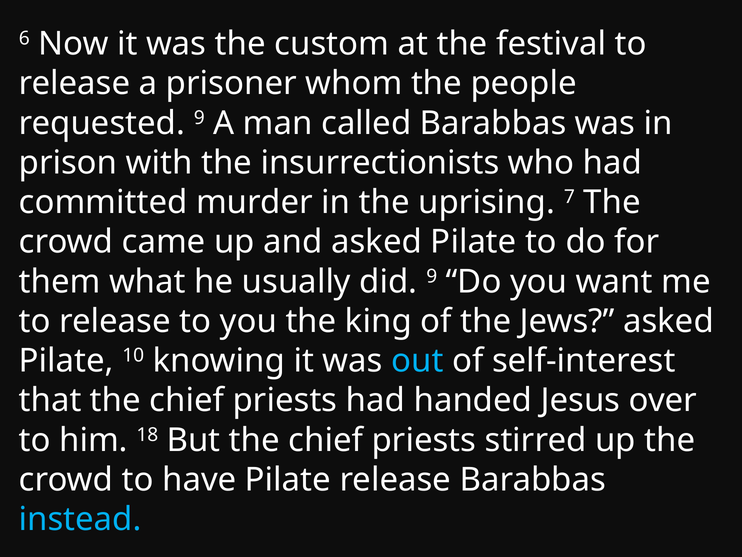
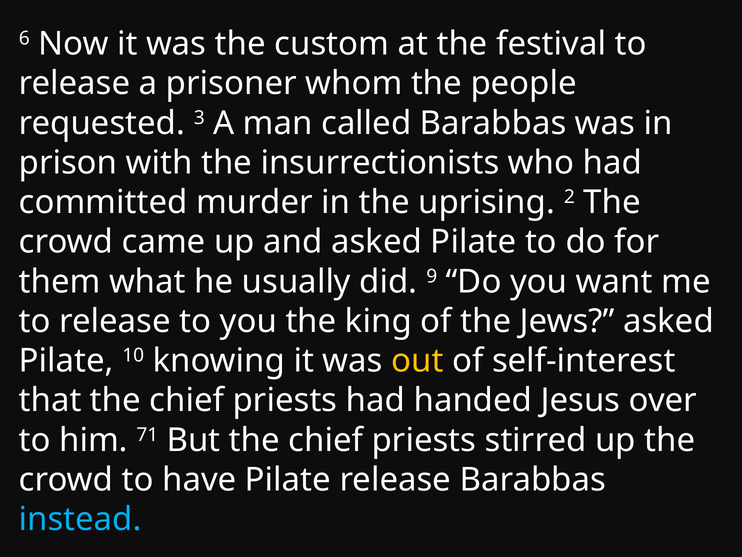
requested 9: 9 -> 3
7: 7 -> 2
out colour: light blue -> yellow
18: 18 -> 71
